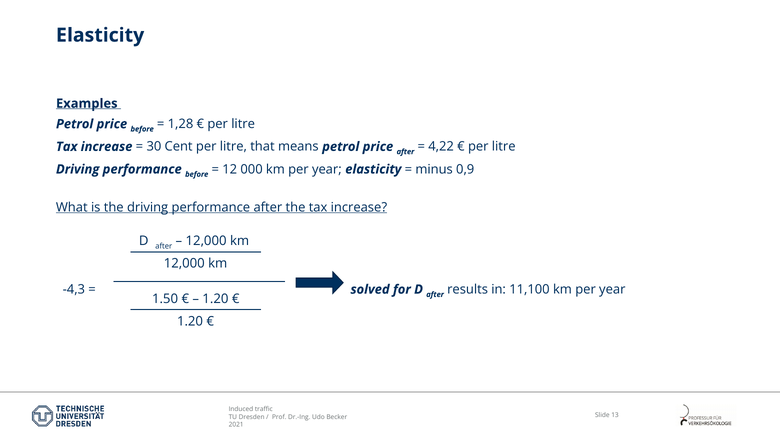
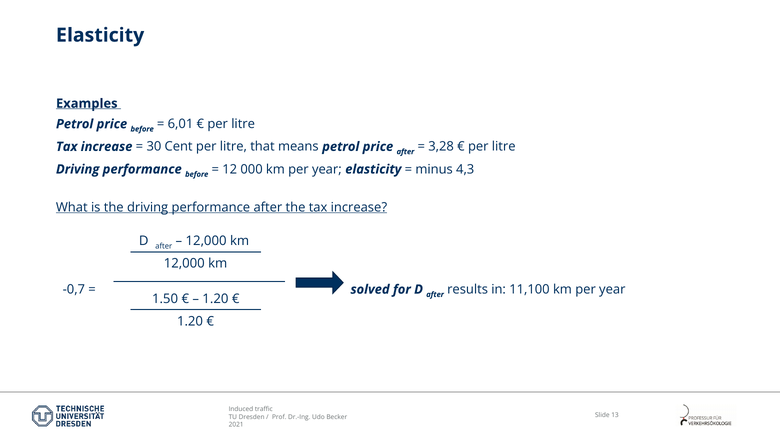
1,28: 1,28 -> 6,01
4,22: 4,22 -> 3,28
0,9: 0,9 -> 4,3
-4,3: -4,3 -> -0,7
